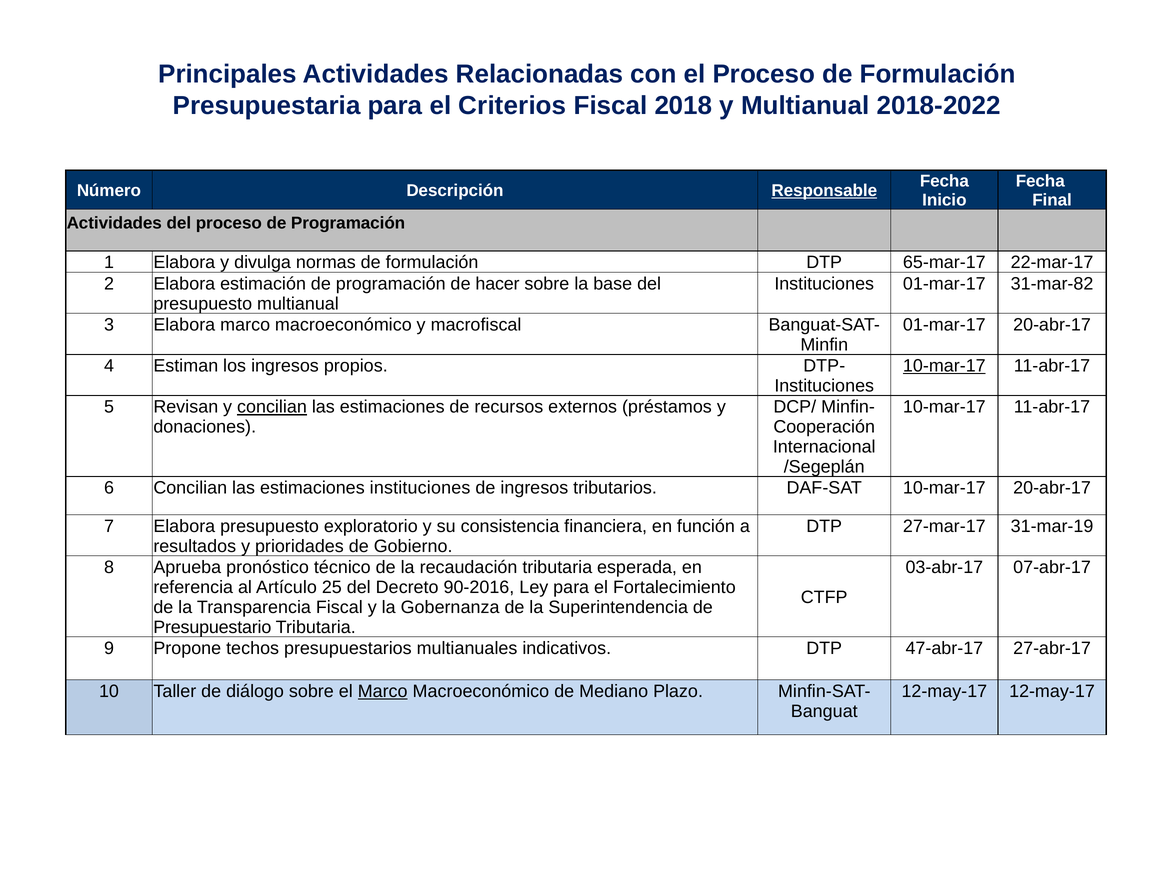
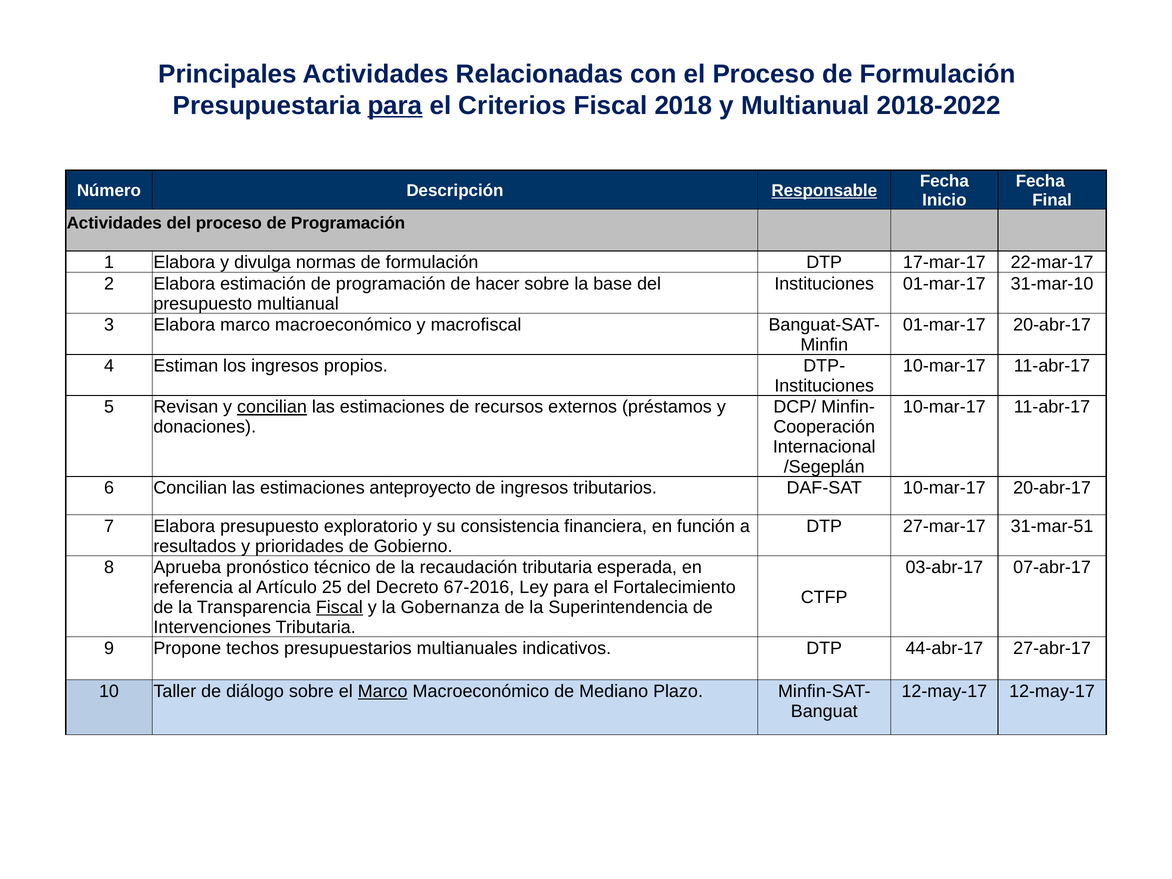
para at (395, 106) underline: none -> present
65-mar-17: 65-mar-17 -> 17-mar-17
31-mar-82: 31-mar-82 -> 31-mar-10
10-mar-17 at (944, 366) underline: present -> none
estimaciones instituciones: instituciones -> anteproyecto
31-mar-19: 31-mar-19 -> 31-mar-51
90-2016: 90-2016 -> 67-2016
Fiscal at (339, 607) underline: none -> present
Presupuestario: Presupuestario -> Intervenciones
47-abr-17: 47-abr-17 -> 44-abr-17
